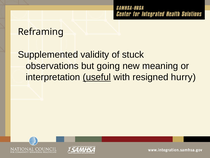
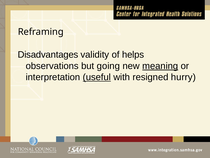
Supplemented: Supplemented -> Disadvantages
stuck: stuck -> helps
meaning underline: none -> present
